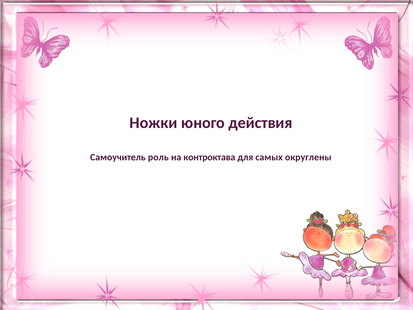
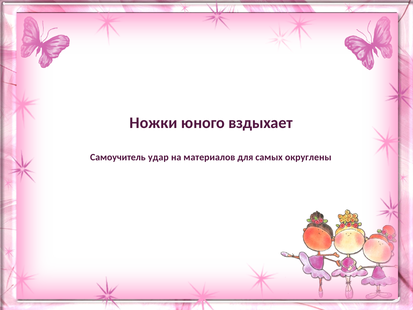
действия: действия -> вздыхает
роль: роль -> удар
контроктава: контроктава -> материалов
